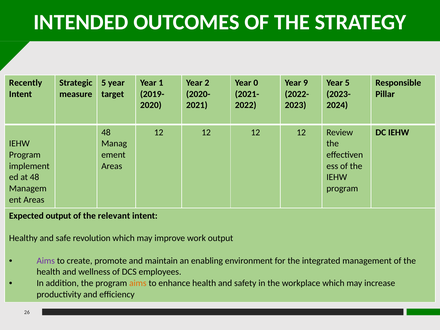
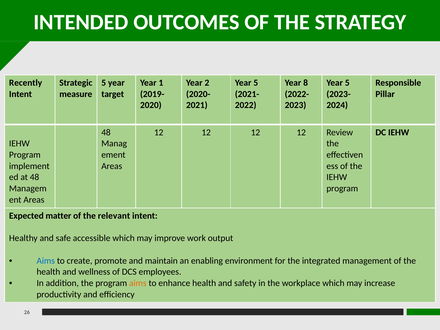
0 at (256, 83): 0 -> 5
9: 9 -> 8
Expected output: output -> matter
revolution: revolution -> accessible
Aims at (46, 261) colour: purple -> blue
